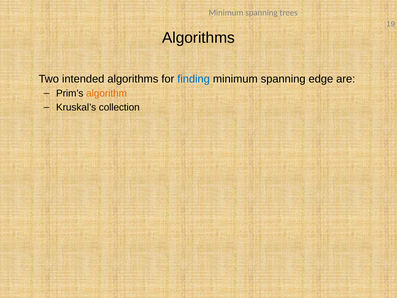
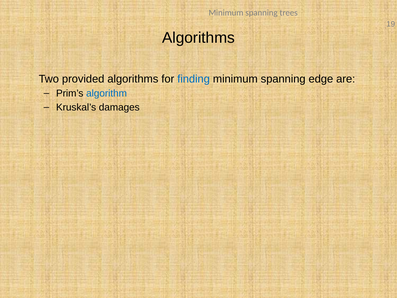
intended: intended -> provided
algorithm colour: orange -> blue
collection: collection -> damages
